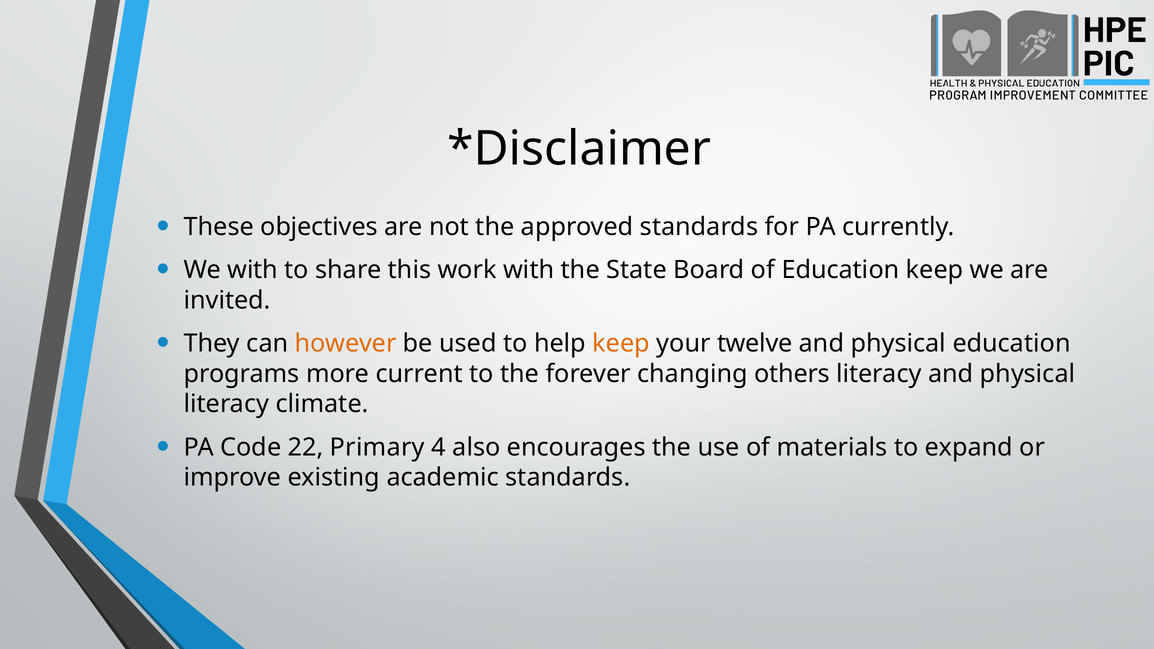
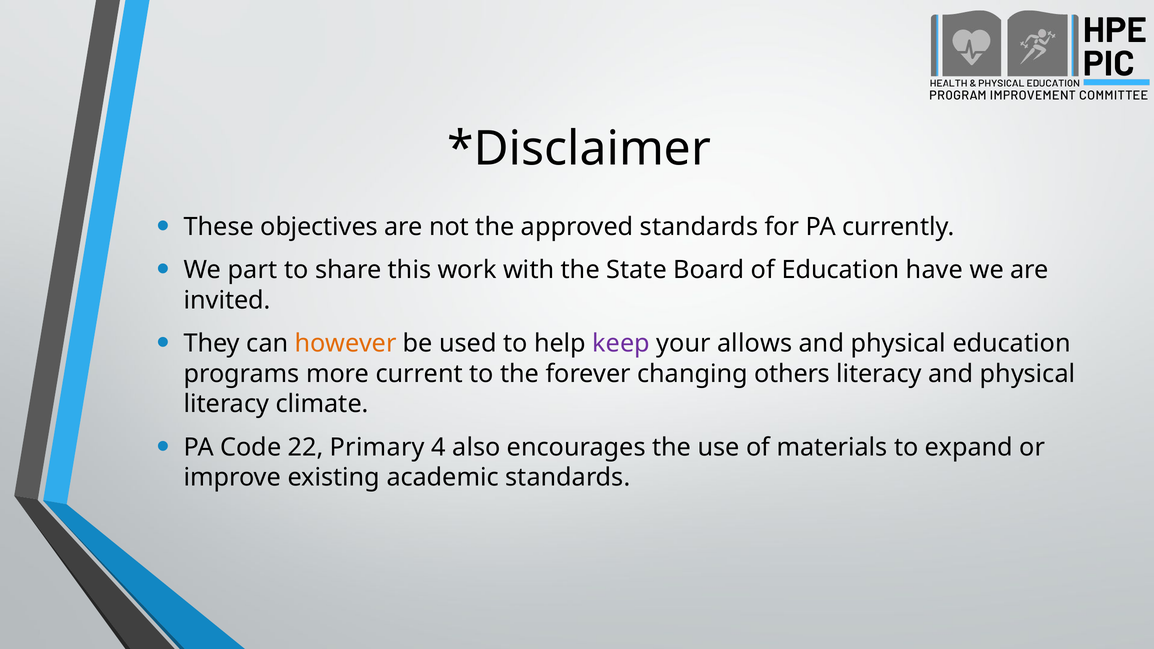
We with: with -> part
Education keep: keep -> have
keep at (621, 344) colour: orange -> purple
twelve: twelve -> allows
